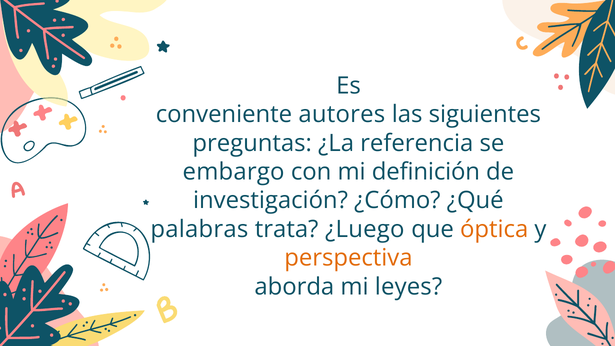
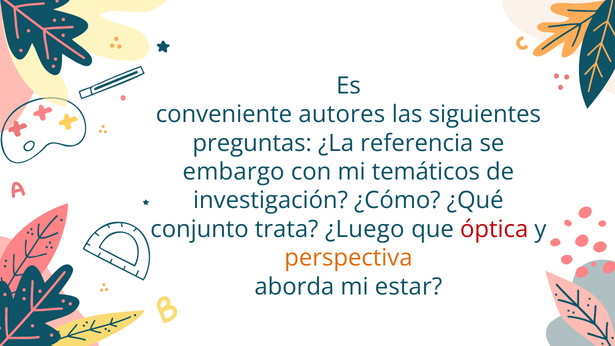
definición: definición -> temáticos
palabras: palabras -> conjunto
óptica colour: orange -> red
leyes: leyes -> estar
